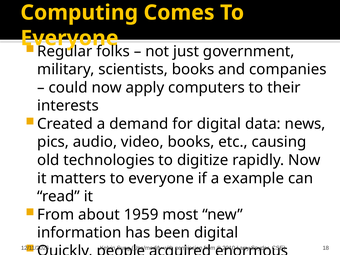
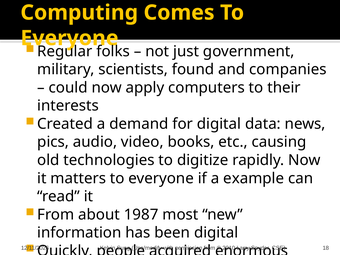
scientists books: books -> found
1959: 1959 -> 1987
